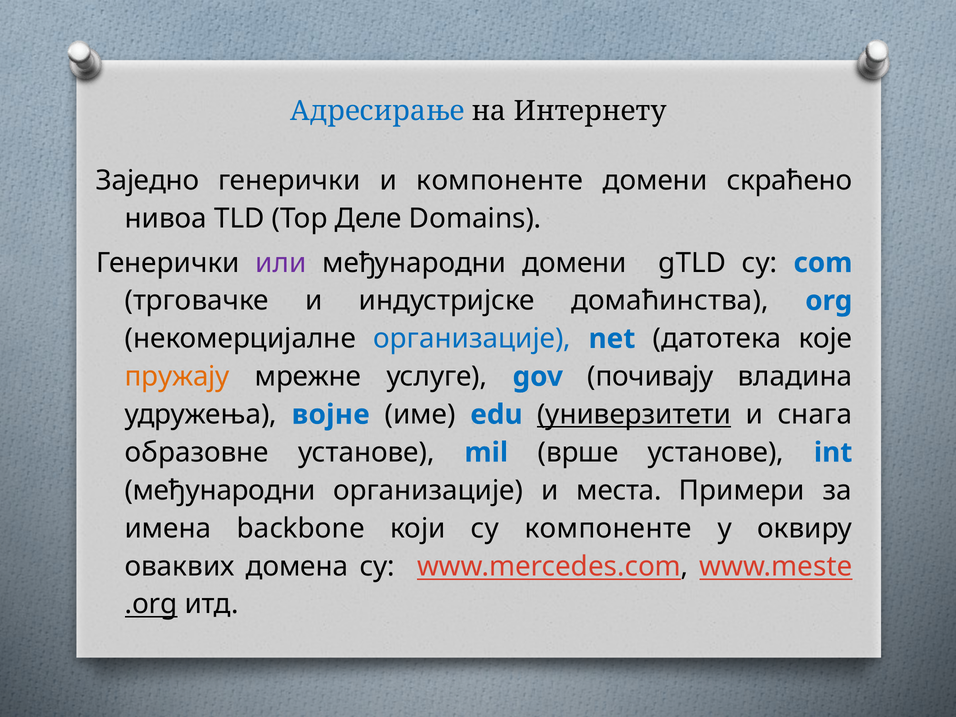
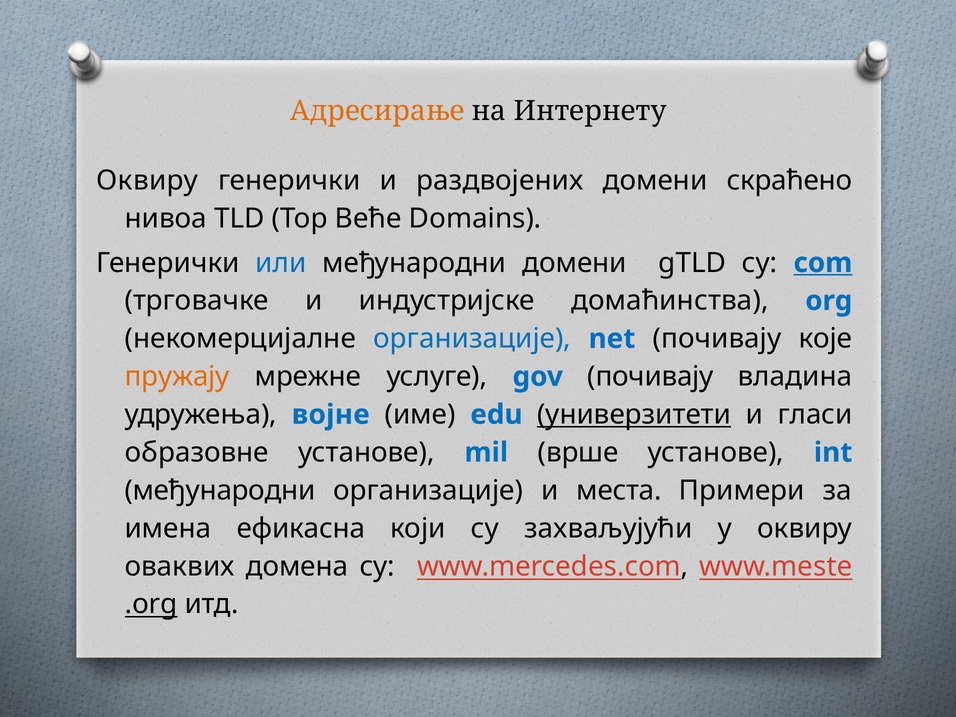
Адресирање colour: blue -> orange
Заједно at (148, 181): Заједно -> Оквиру
и компоненте: компоненте -> раздвојених
Деле: Деле -> Веће
или colour: purple -> blue
com underline: none -> present
net датотека: датотека -> почивају
снага: снага -> гласи
backbone: backbone -> ефикасна
су компоненте: компоненте -> захваљујући
